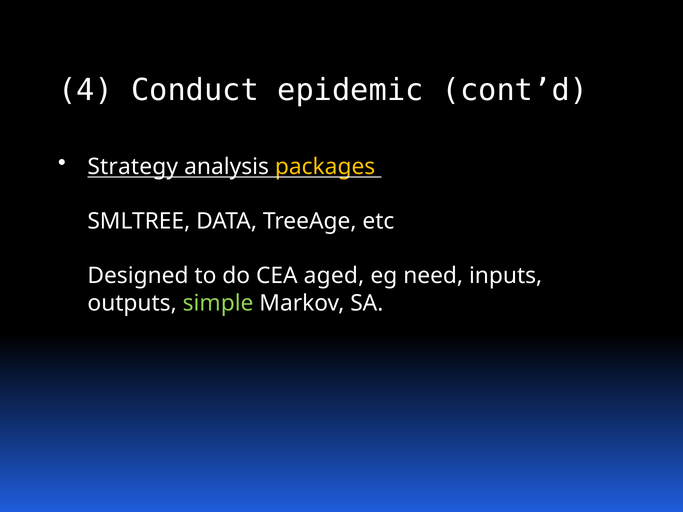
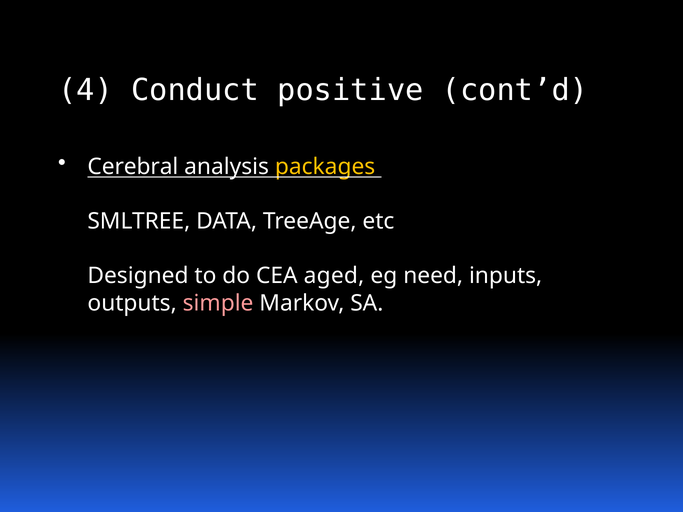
epidemic: epidemic -> positive
Strategy: Strategy -> Cerebral
simple colour: light green -> pink
